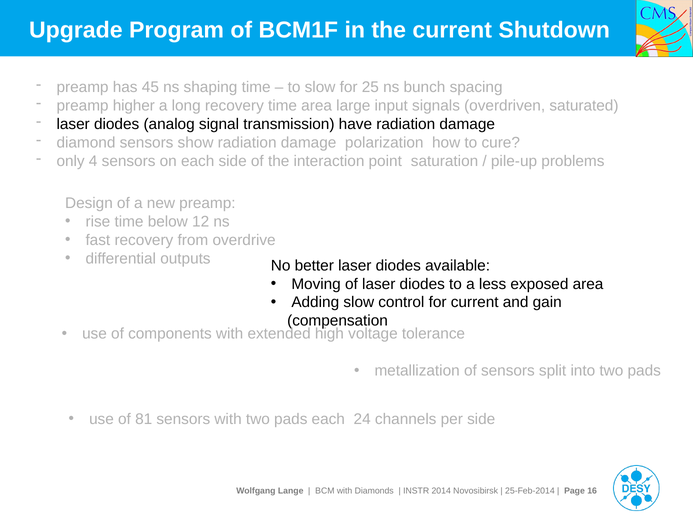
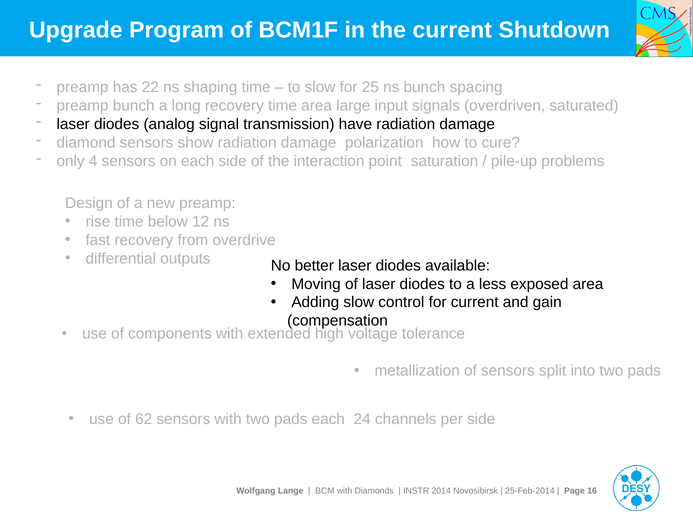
45: 45 -> 22
preamp higher: higher -> bunch
81: 81 -> 62
